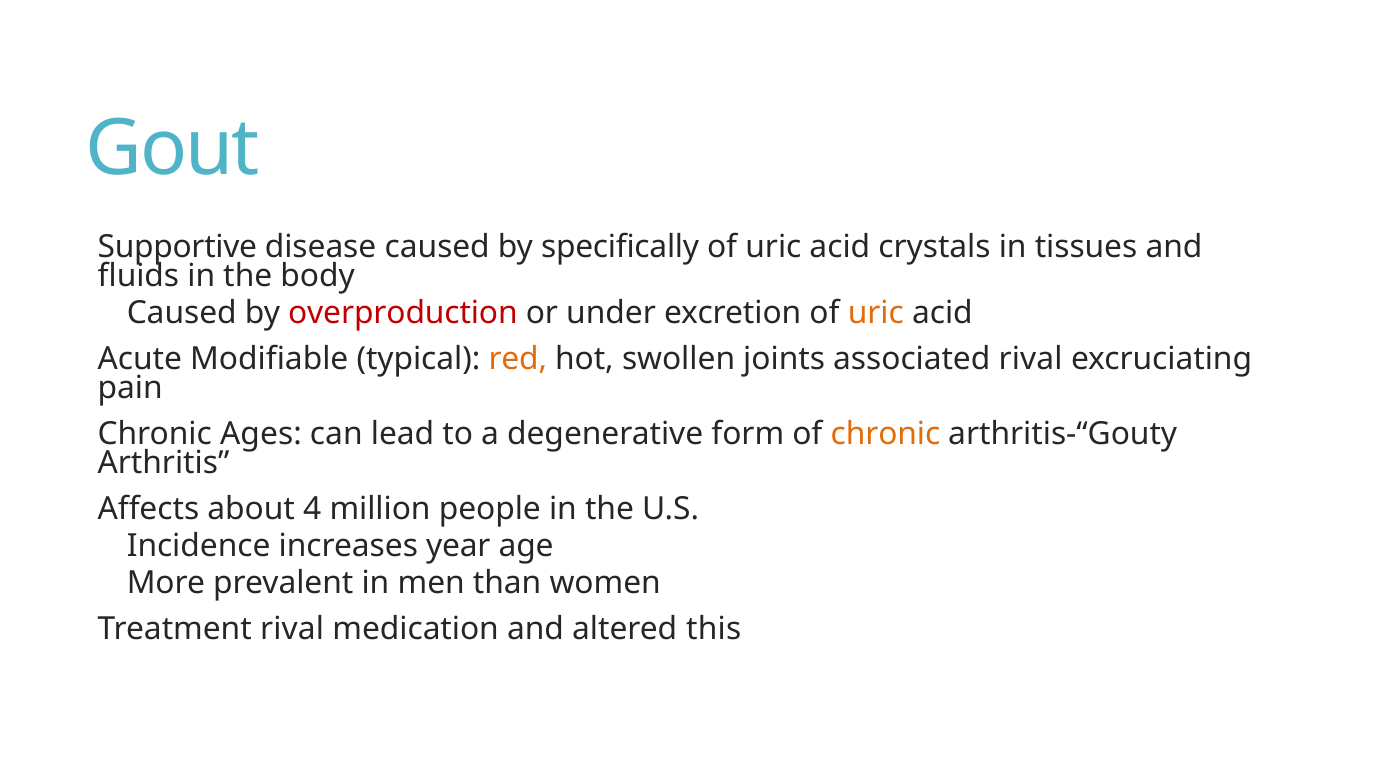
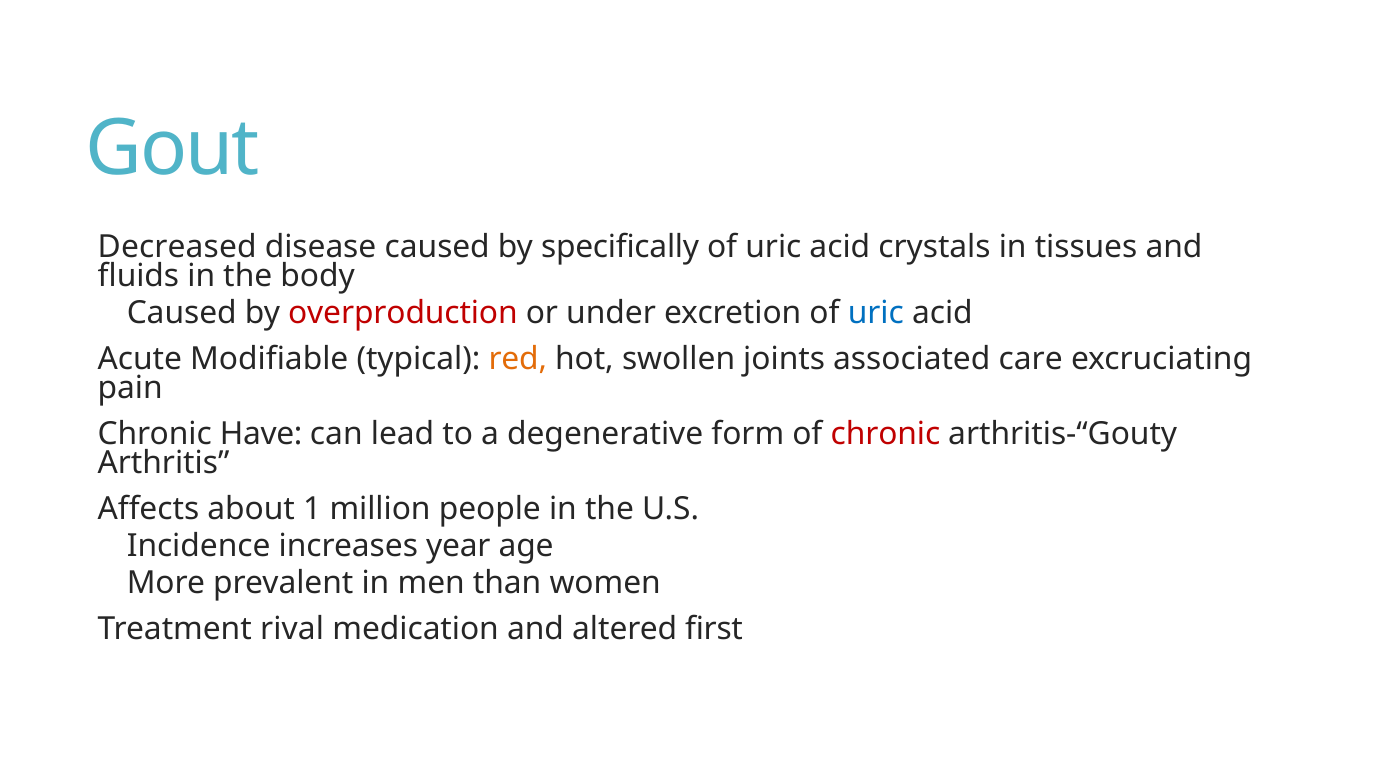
Supportive: Supportive -> Decreased
uric at (876, 313) colour: orange -> blue
associated rival: rival -> care
Ages: Ages -> Have
chronic at (885, 434) colour: orange -> red
4: 4 -> 1
this: this -> first
